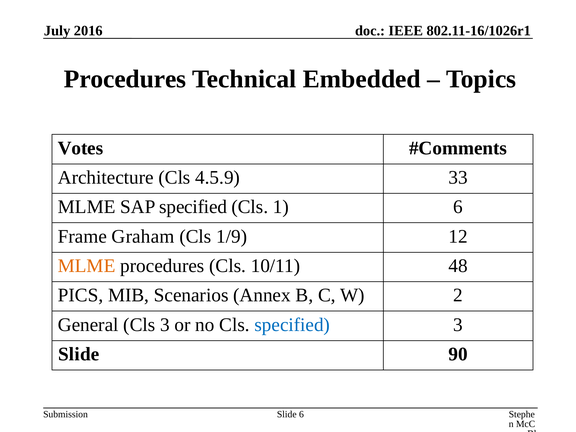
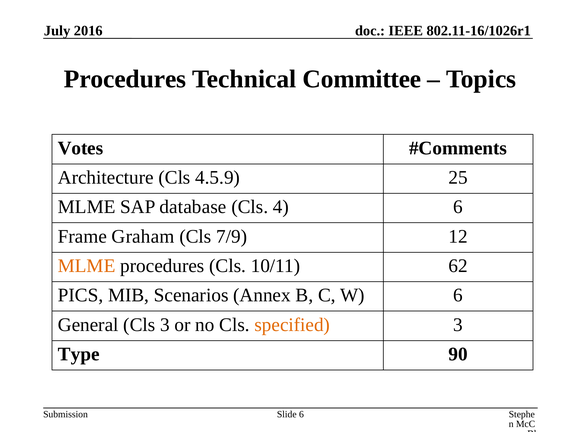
Embedded: Embedded -> Committee
33: 33 -> 25
SAP specified: specified -> database
1: 1 -> 4
1/9: 1/9 -> 7/9
48: 48 -> 62
W 2: 2 -> 6
specified at (292, 325) colour: blue -> orange
Slide at (79, 354): Slide -> Type
